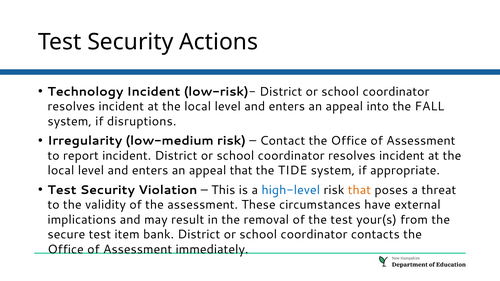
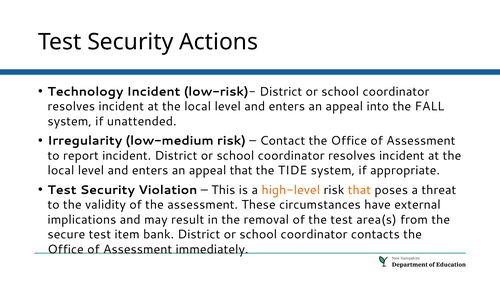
disruptions: disruptions -> unattended
high-level colour: blue -> orange
your(s: your(s -> area(s
